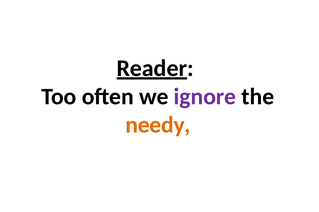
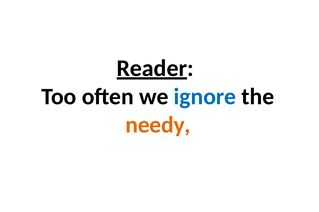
ignore colour: purple -> blue
